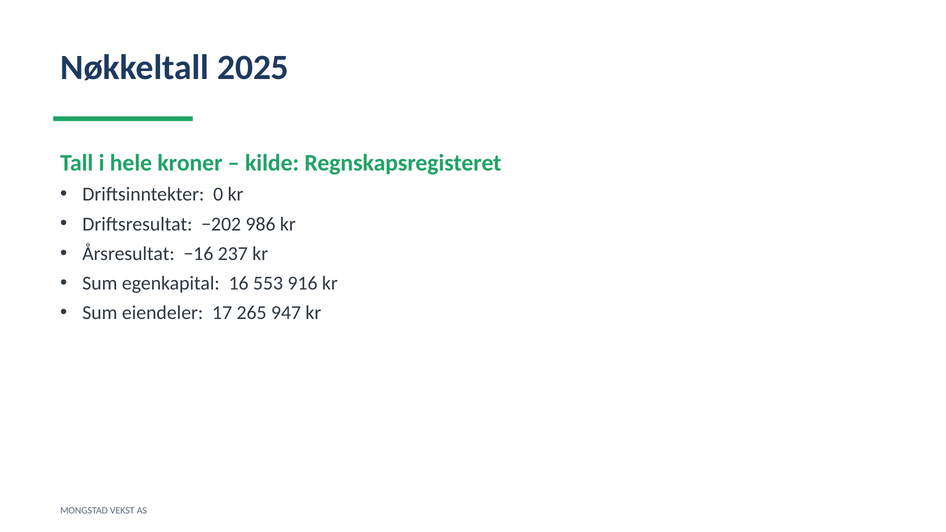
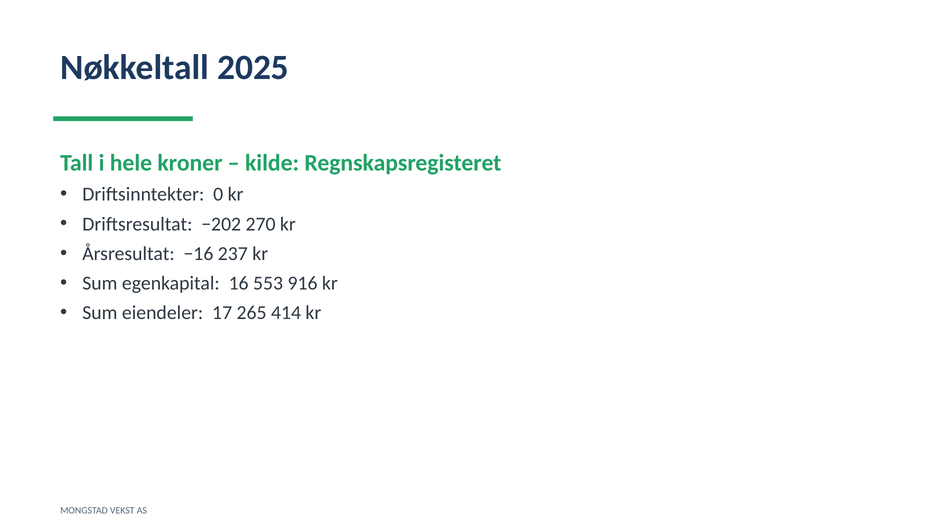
986: 986 -> 270
947: 947 -> 414
